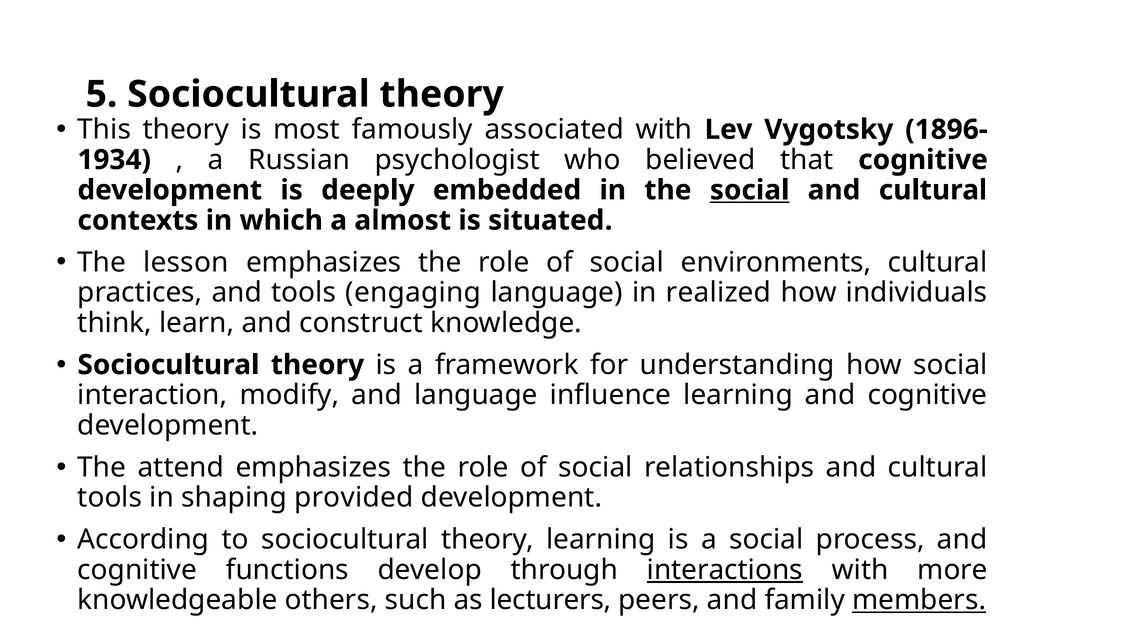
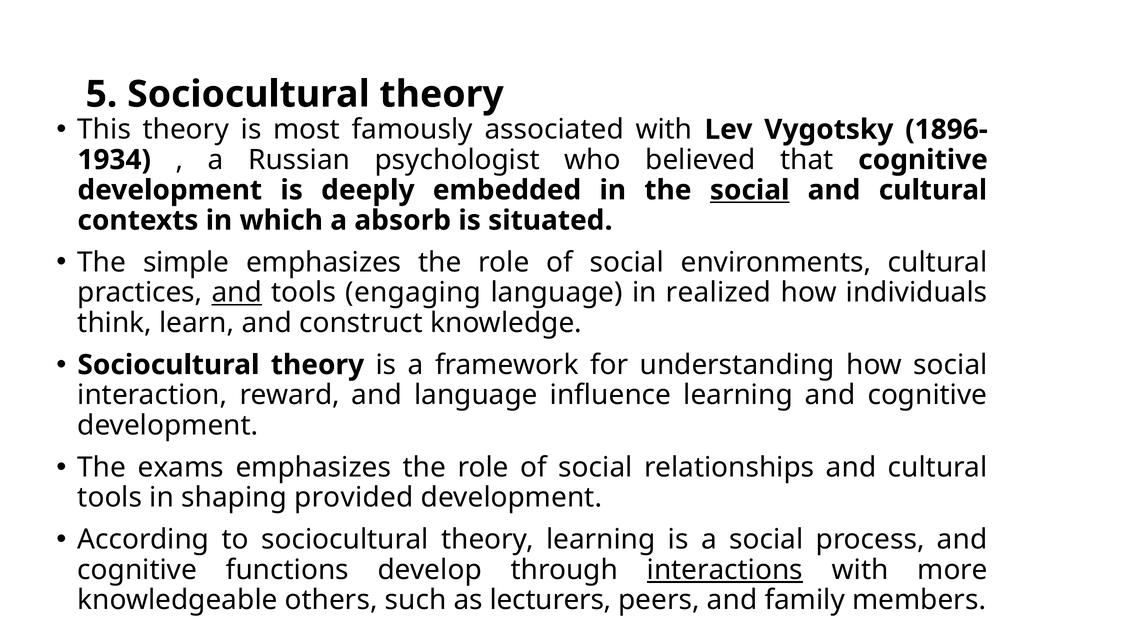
almost: almost -> absorb
lesson: lesson -> simple
and at (237, 293) underline: none -> present
modify: modify -> reward
attend: attend -> exams
members underline: present -> none
